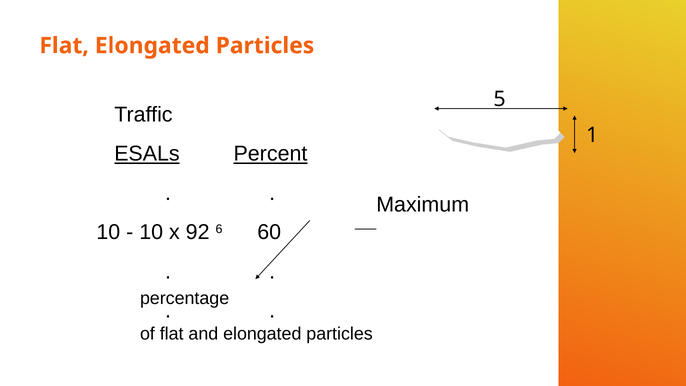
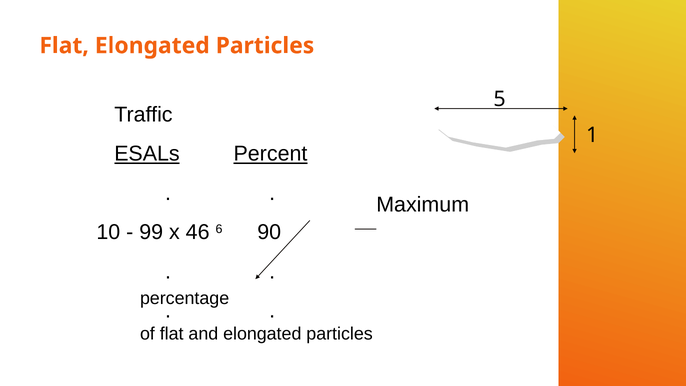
10 at (151, 232): 10 -> 99
92: 92 -> 46
60: 60 -> 90
